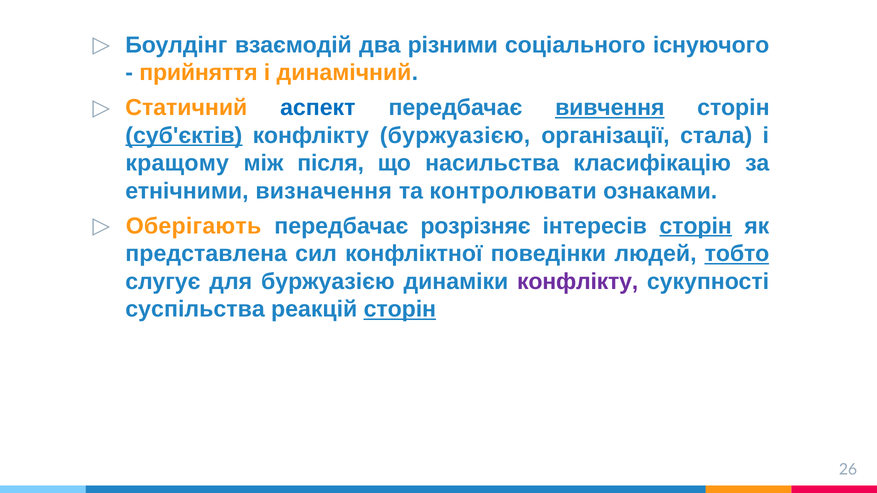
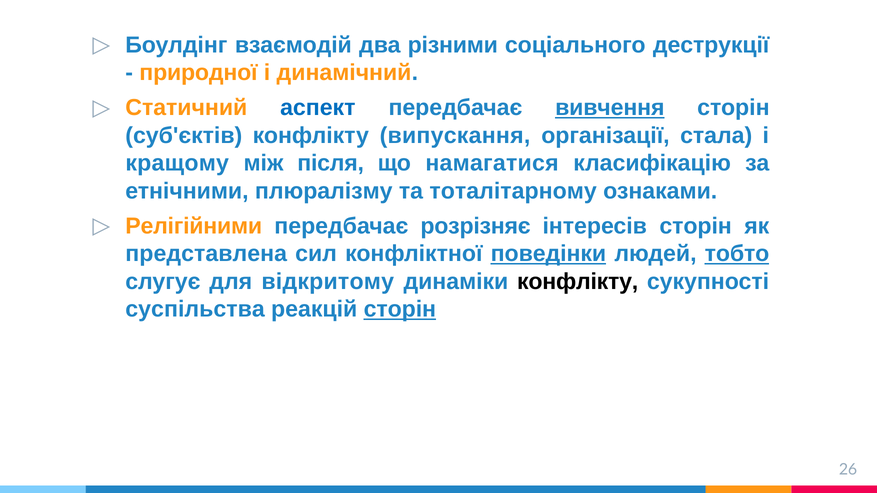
існуючого: існуючого -> деструкції
прийняття: прийняття -> природної
суб'єктів underline: present -> none
конфлікту буржуазією: буржуазією -> випускання
насильства: насильства -> намагатися
визначення: визначення -> плюралізму
контролювати: контролювати -> тоталітарному
Оберігають: Оберігають -> Релігійними
сторін at (696, 226) underline: present -> none
поведінки underline: none -> present
для буржуазією: буржуазією -> відкритому
конфлікту at (578, 282) colour: purple -> black
